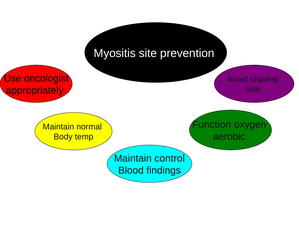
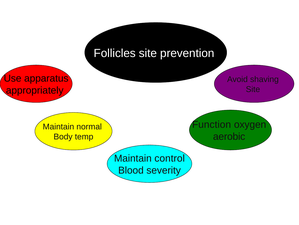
Myositis: Myositis -> Follicles
oncologist: oncologist -> apparatus
findings: findings -> severity
